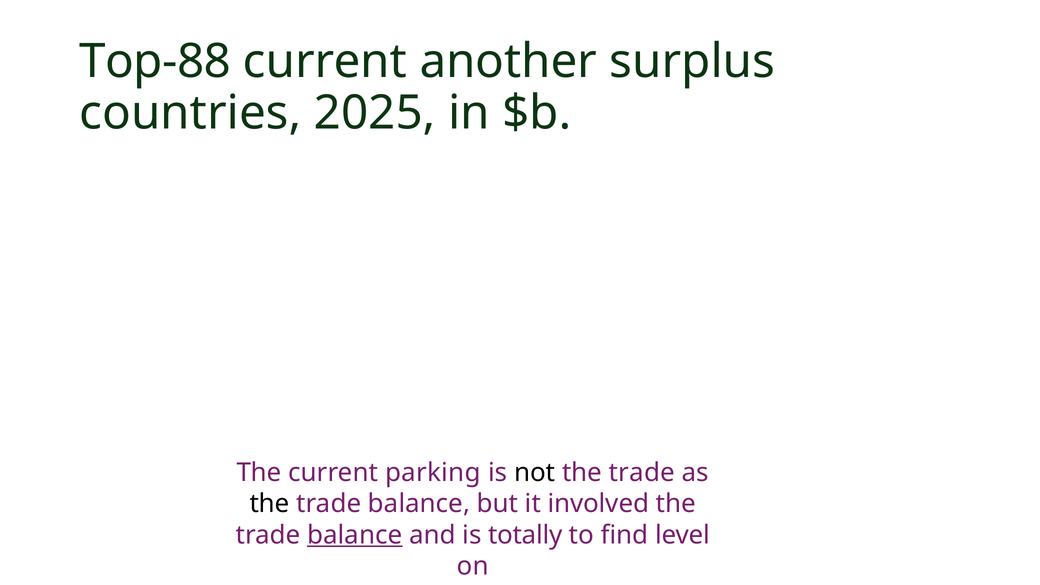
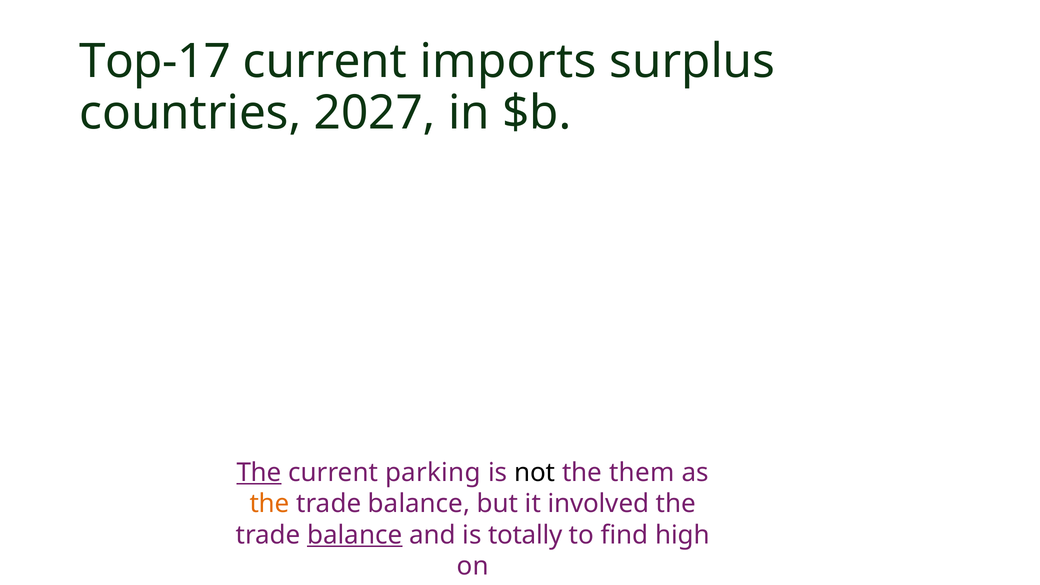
Top-88: Top-88 -> Top-17
another: another -> imports
2025: 2025 -> 2027
The at (259, 473) underline: none -> present
trade at (642, 473): trade -> them
the at (270, 504) colour: black -> orange
level: level -> high
